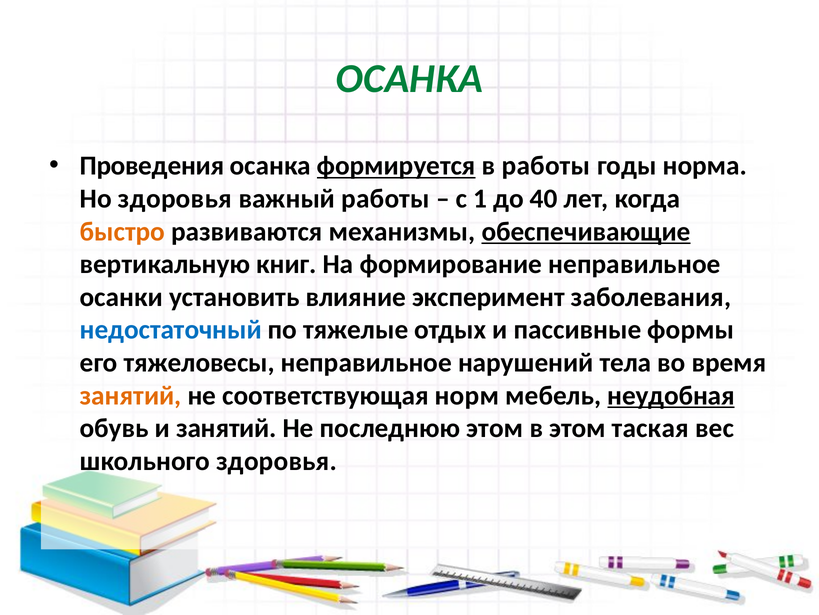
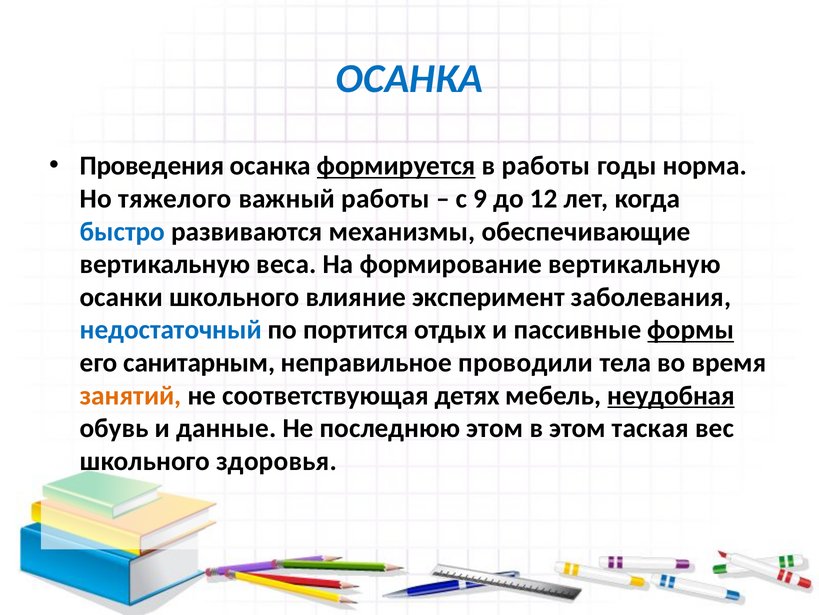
ОСАНКА at (409, 79) colour: green -> blue
Но здоровья: здоровья -> тяжелого
1: 1 -> 9
40: 40 -> 12
быстро colour: orange -> blue
обеспечивающие underline: present -> none
книг: книг -> веса
формирование неправильное: неправильное -> вертикальную
осанки установить: установить -> школьного
тяжелые: тяжелые -> портится
формы underline: none -> present
тяжеловесы: тяжеловесы -> санитарным
нарушений: нарушений -> проводили
норм: норм -> детях
и занятий: занятий -> данные
